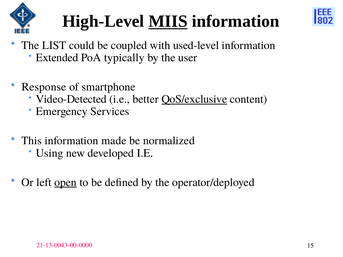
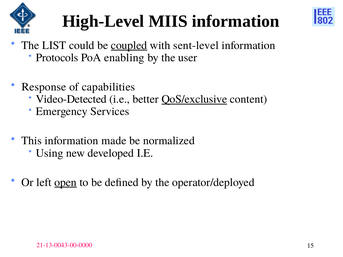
MIIS underline: present -> none
coupled underline: none -> present
used-level: used-level -> sent-level
Extended: Extended -> Protocols
typically: typically -> enabling
smartphone: smartphone -> capabilities
